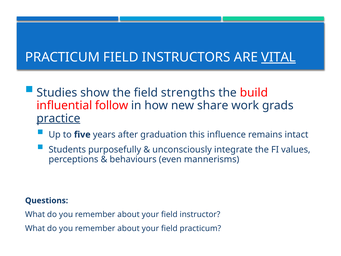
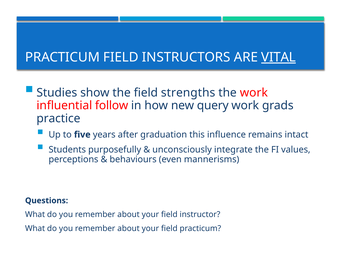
the build: build -> work
share: share -> query
practice underline: present -> none
